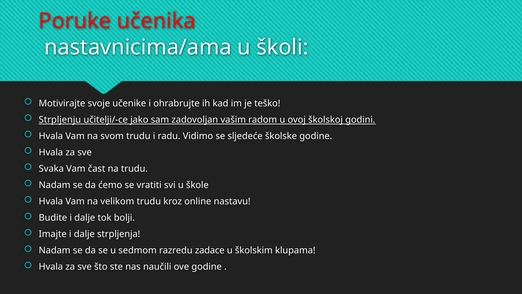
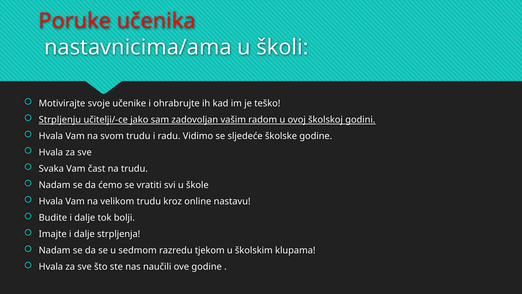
zadace: zadace -> tjekom
